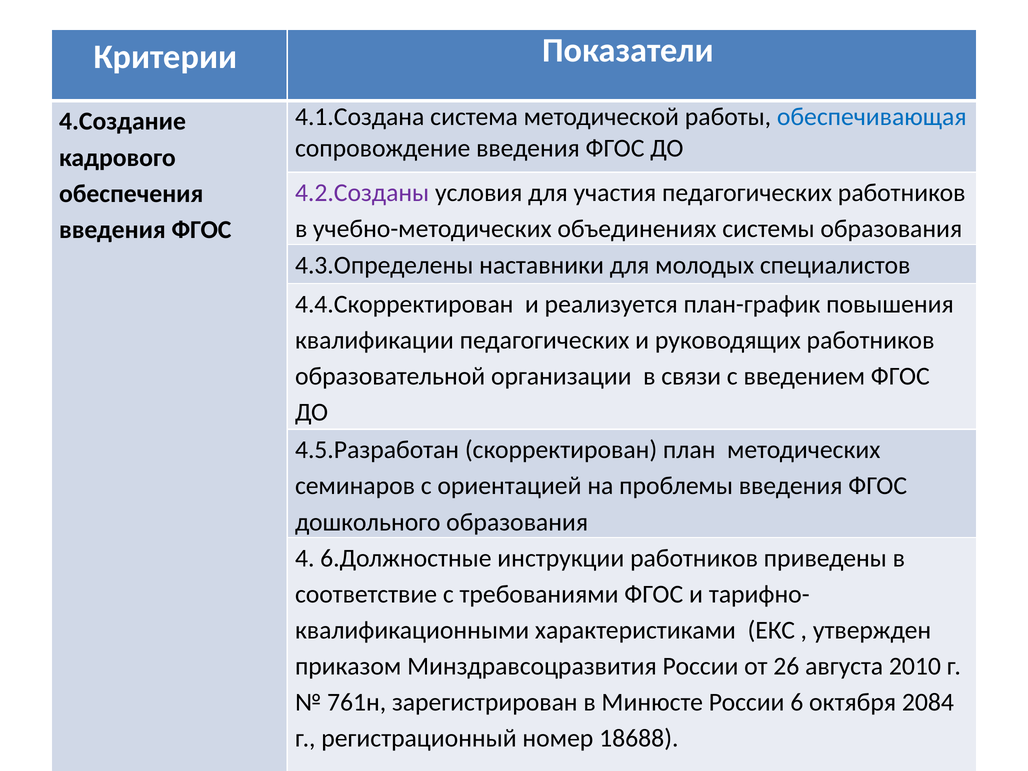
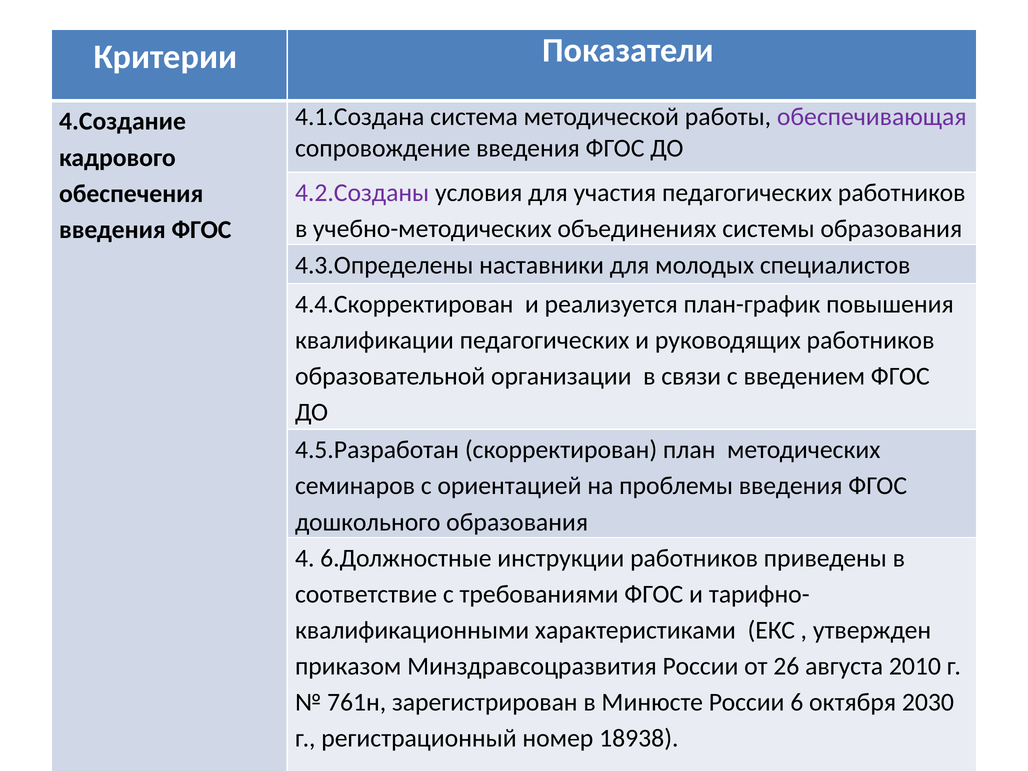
обеспечивающая colour: blue -> purple
2084: 2084 -> 2030
18688: 18688 -> 18938
